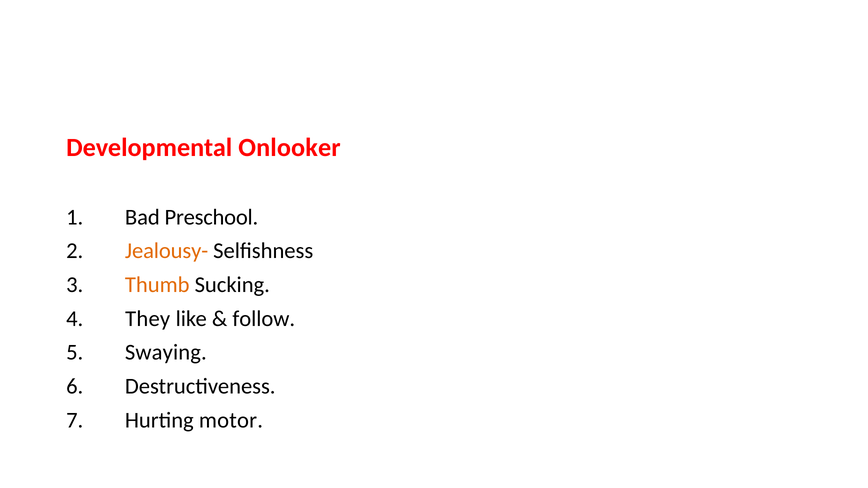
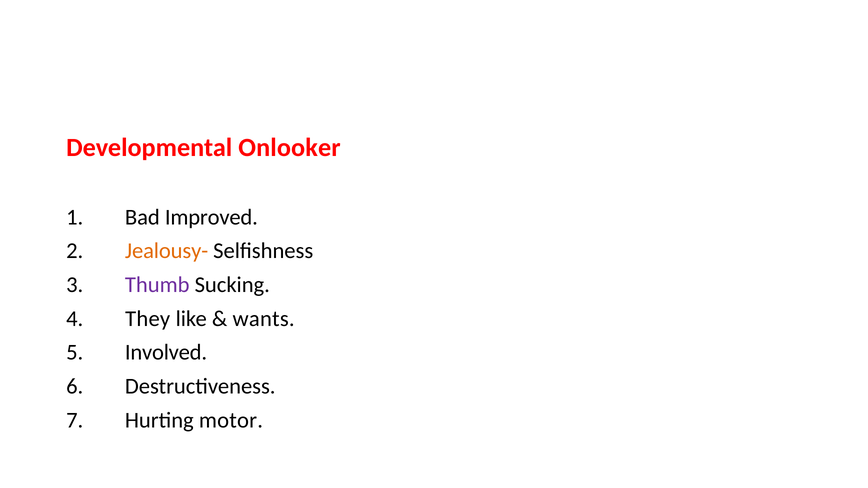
Preschool: Preschool -> Improved
Thumb colour: orange -> purple
follow: follow -> wants
Swaying: Swaying -> Involved
